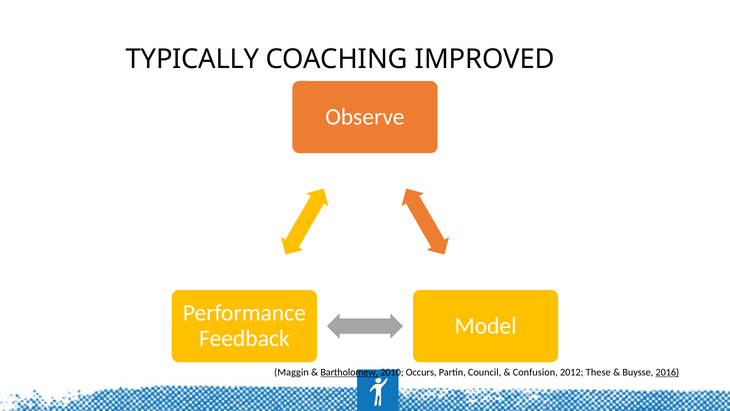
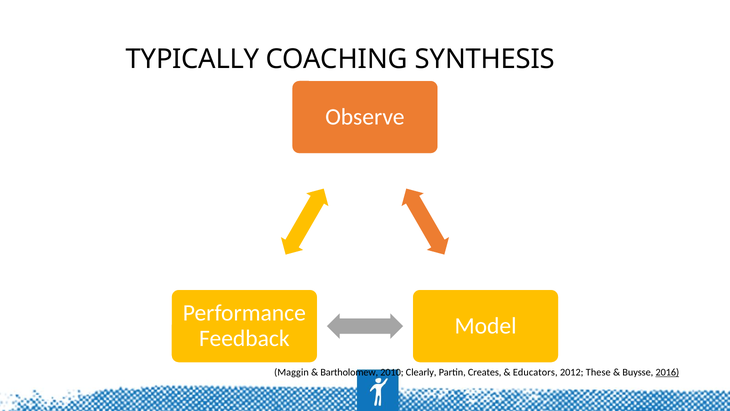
IMPROVED: IMPROVED -> SYNTHESIS
Bartholomew underline: present -> none
Occurs: Occurs -> Clearly
Council: Council -> Creates
Confusion: Confusion -> Educators
